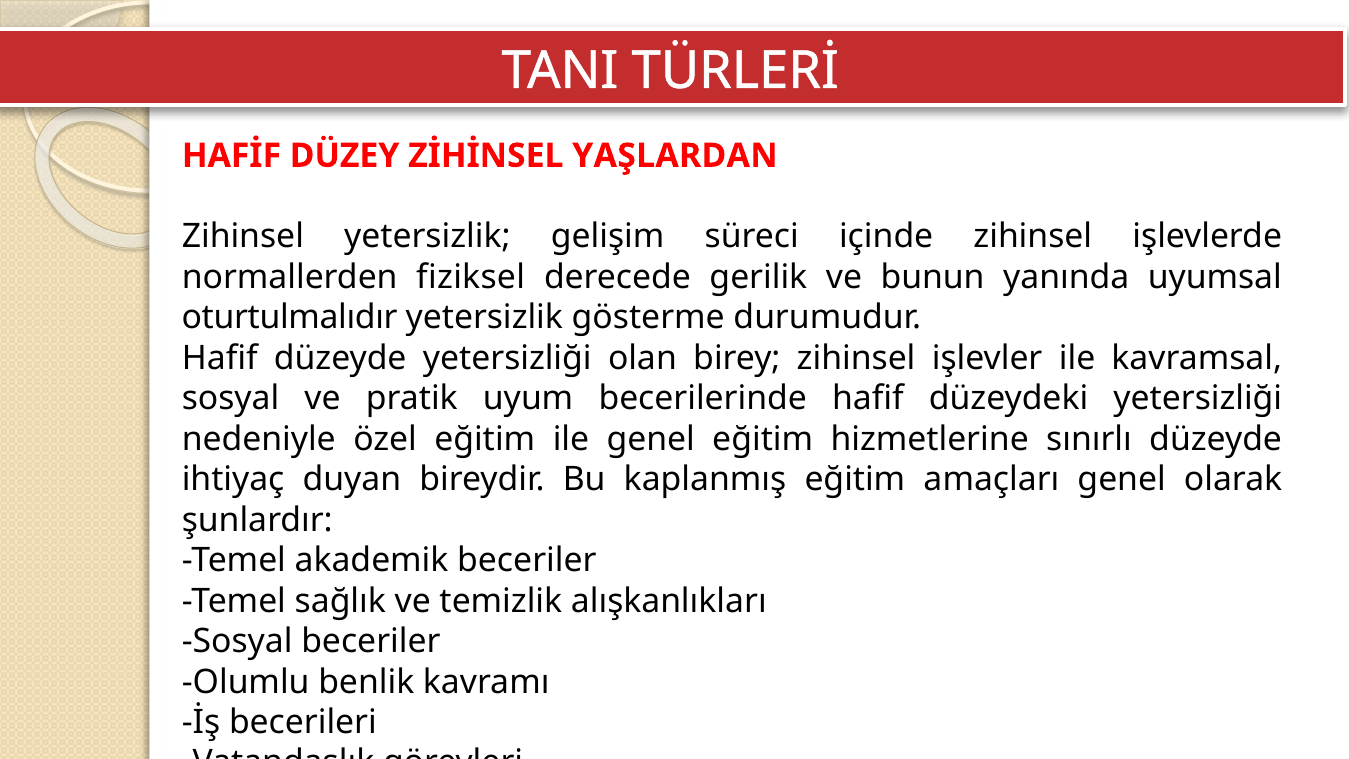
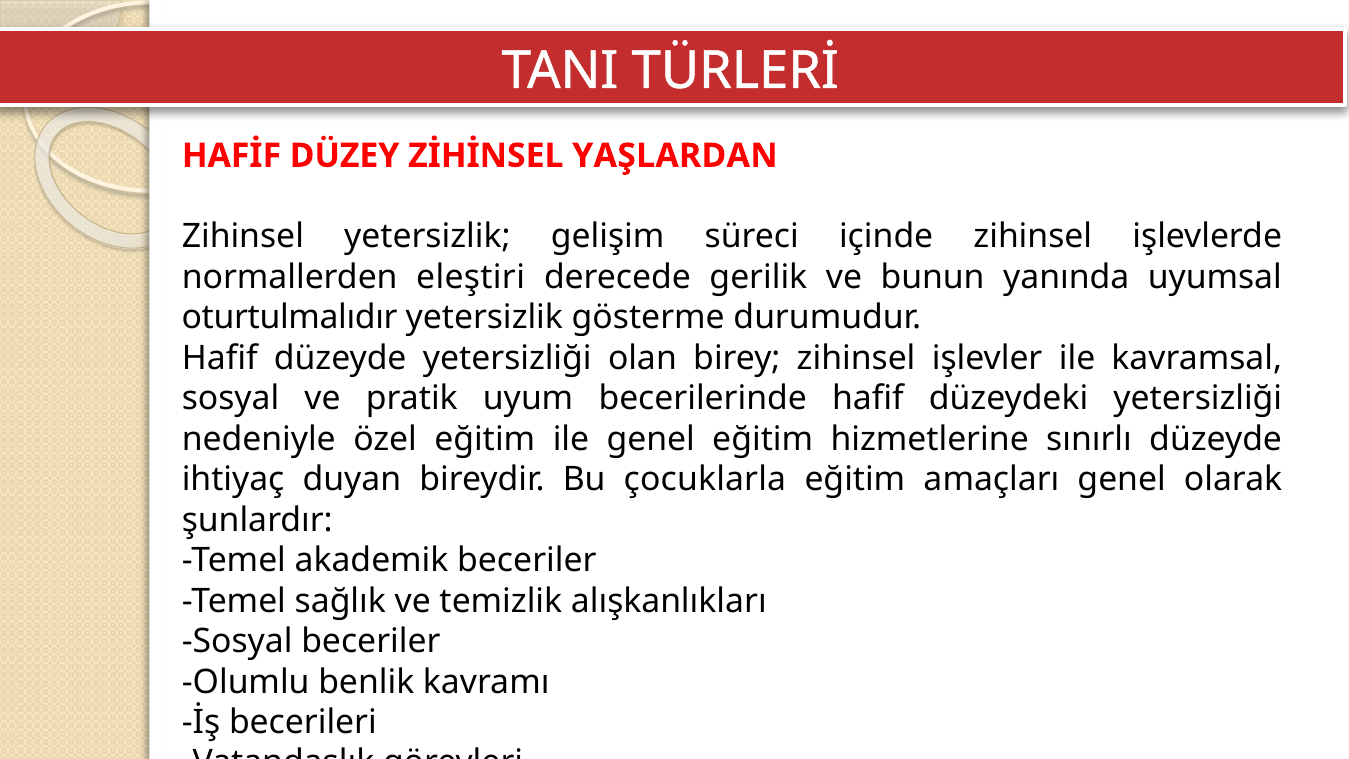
fiziksel: fiziksel -> eleştiri
kaplanmış: kaplanmış -> çocuklarla
